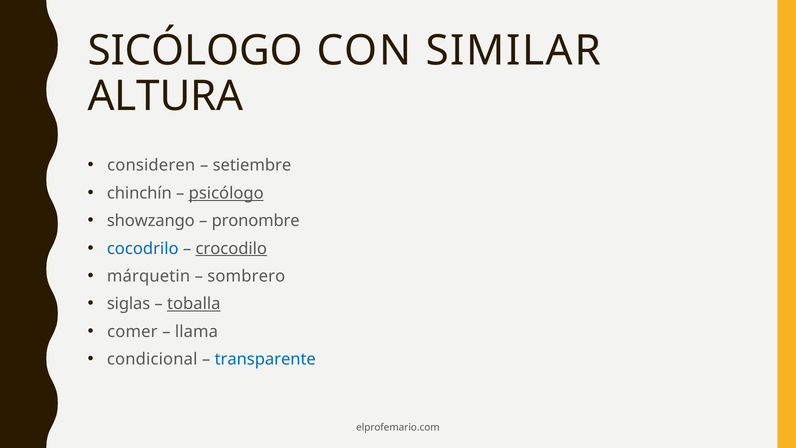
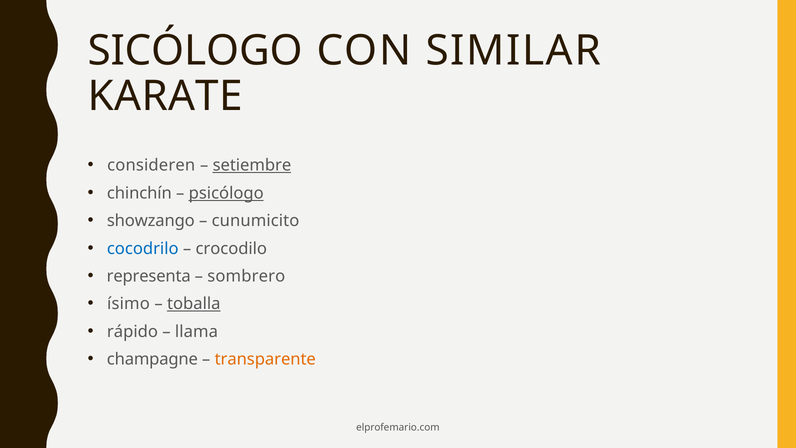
ALTURA: ALTURA -> KARATE
setiembre underline: none -> present
pronombre: pronombre -> cunumicito
crocodilo underline: present -> none
márquetin: márquetin -> representa
siglas: siglas -> ísimo
comer: comer -> rápido
condicional: condicional -> champagne
transparente colour: blue -> orange
